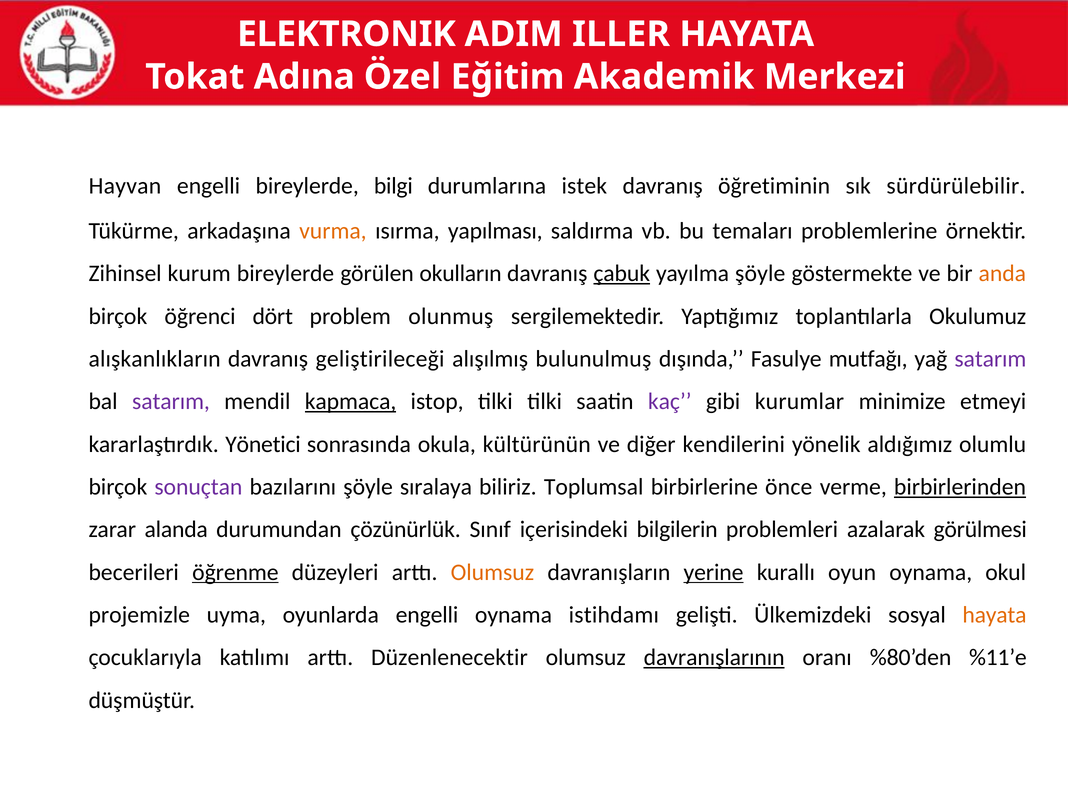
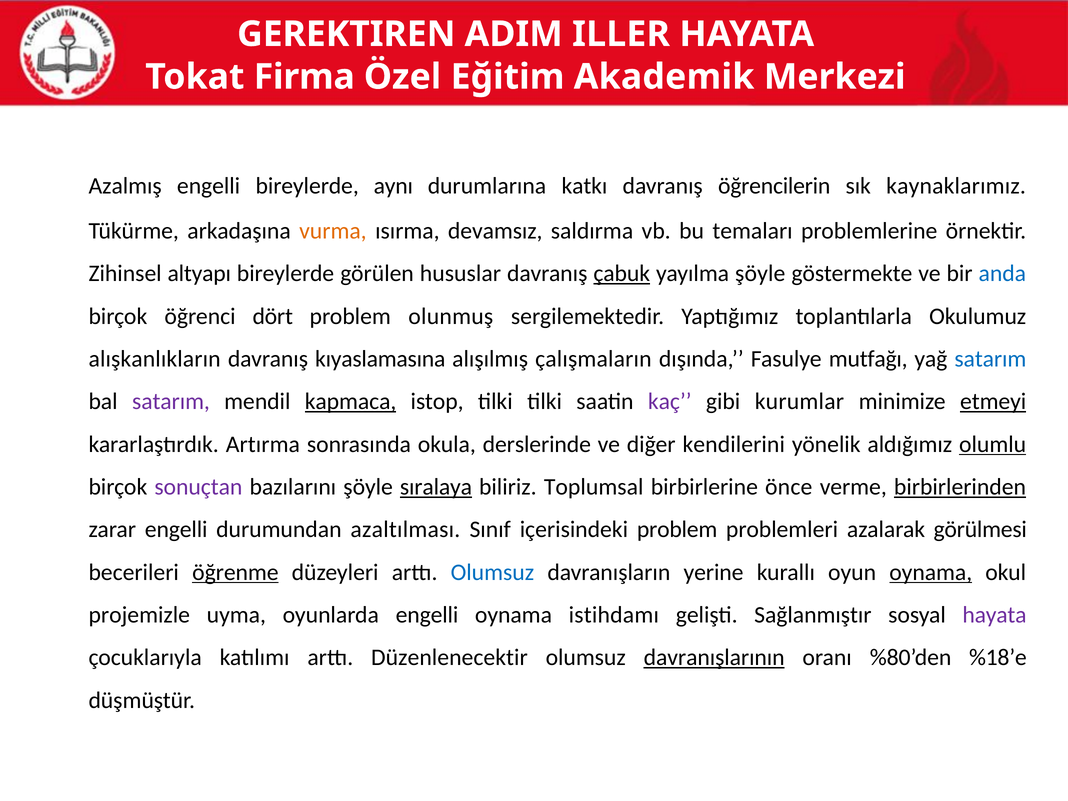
ELEKTRONIK: ELEKTRONIK -> GEREKTIREN
Adına: Adına -> Firma
Hayvan: Hayvan -> Azalmış
bilgi: bilgi -> aynı
istek: istek -> katkı
öğretiminin: öğretiminin -> öğrencilerin
sürdürülebilir: sürdürülebilir -> kaynaklarımız
yapılması: yapılması -> devamsız
kurum: kurum -> altyapı
okulların: okulların -> hususlar
anda colour: orange -> blue
geliştirileceği: geliştirileceği -> kıyaslamasına
bulunulmuş: bulunulmuş -> çalışmaların
satarım at (990, 359) colour: purple -> blue
etmeyi underline: none -> present
Yönetici: Yönetici -> Artırma
kültürünün: kültürünün -> derslerinde
olumlu underline: none -> present
sıralaya underline: none -> present
zarar alanda: alanda -> engelli
çözünürlük: çözünürlük -> azaltılması
içerisindeki bilgilerin: bilgilerin -> problem
Olumsuz at (492, 572) colour: orange -> blue
yerine underline: present -> none
oynama at (931, 572) underline: none -> present
Ülkemizdeki: Ülkemizdeki -> Sağlanmıştır
hayata at (995, 615) colour: orange -> purple
%11’e: %11’e -> %18’e
